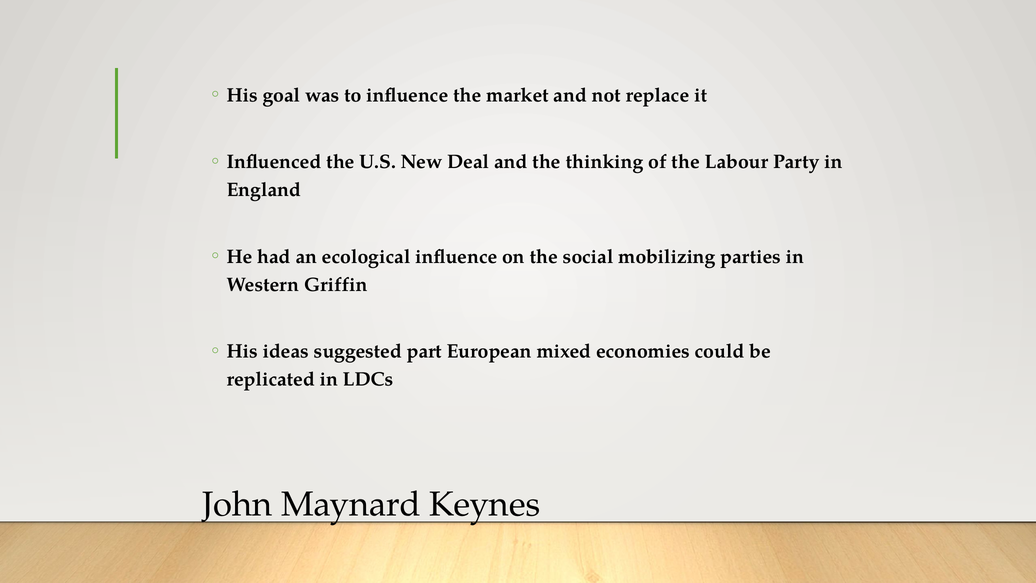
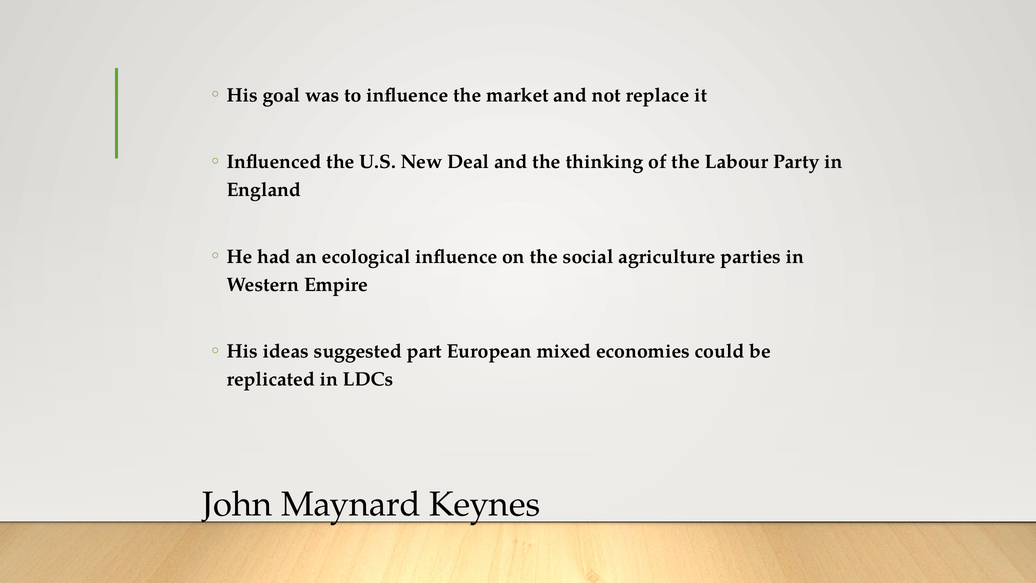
mobilizing: mobilizing -> agriculture
Griffin: Griffin -> Empire
